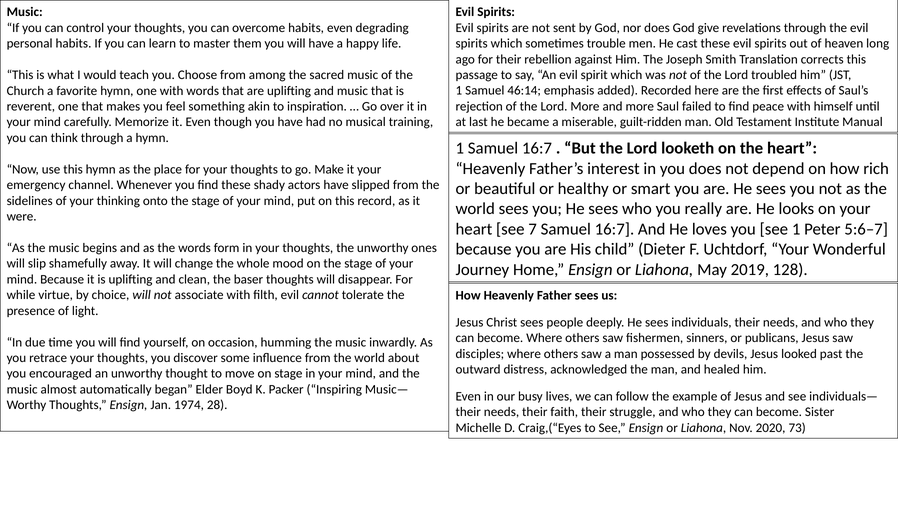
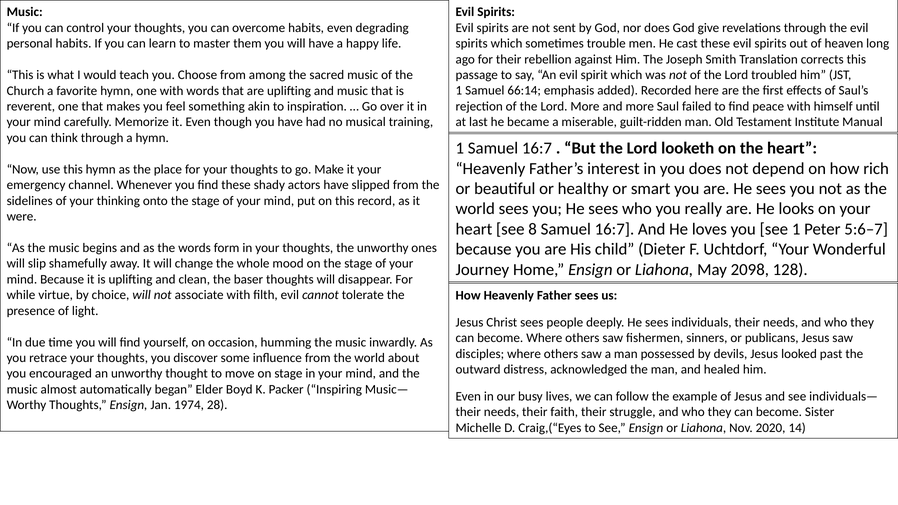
46:14: 46:14 -> 66:14
7: 7 -> 8
2019: 2019 -> 2098
73: 73 -> 14
